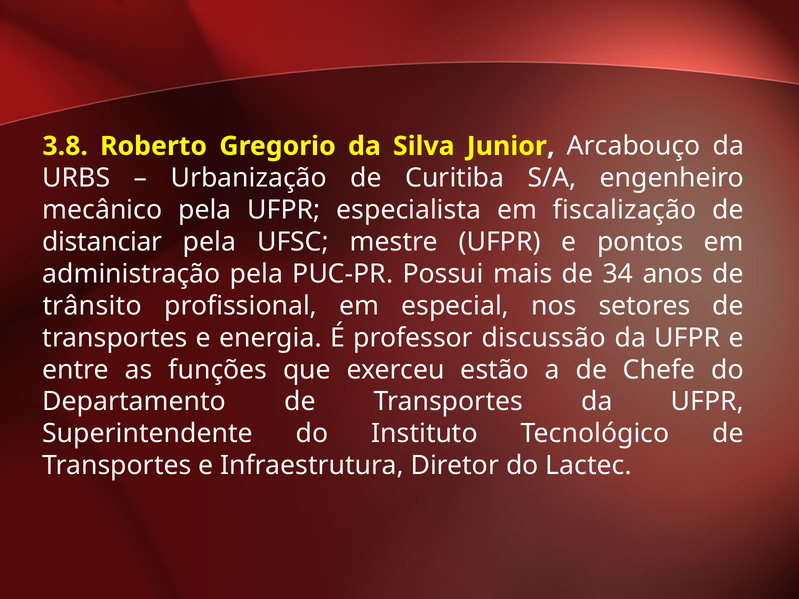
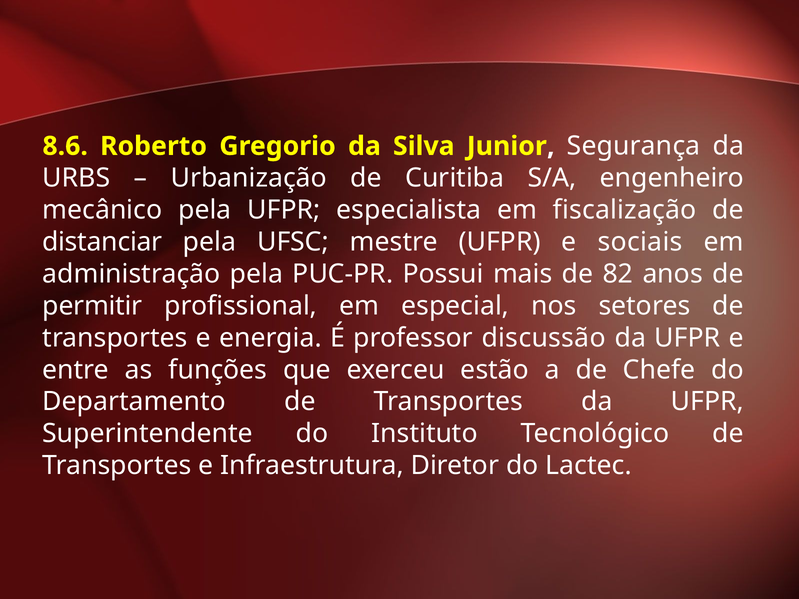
3.8: 3.8 -> 8.6
Arcabouço: Arcabouço -> Segurança
pontos: pontos -> sociais
34: 34 -> 82
trânsito: trânsito -> permitir
